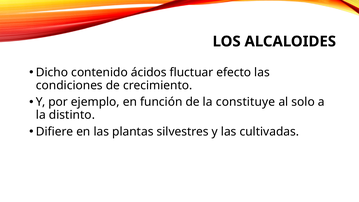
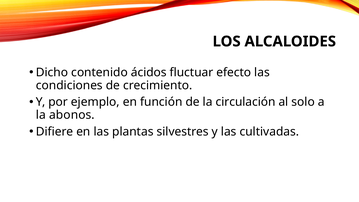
constituye: constituye -> circulación
distinto: distinto -> abonos
